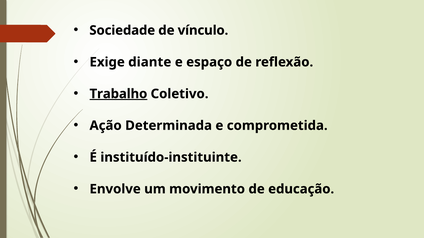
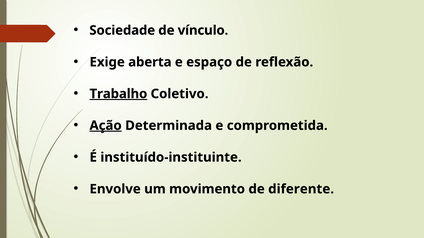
diante: diante -> aberta
Ação underline: none -> present
educação: educação -> diferente
